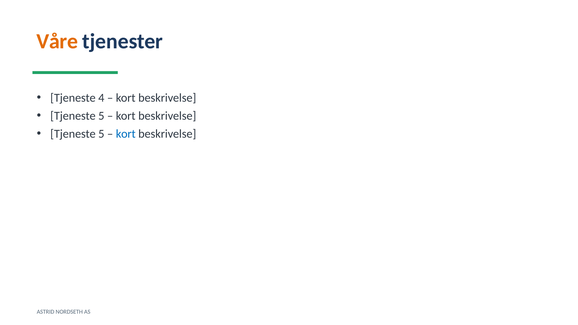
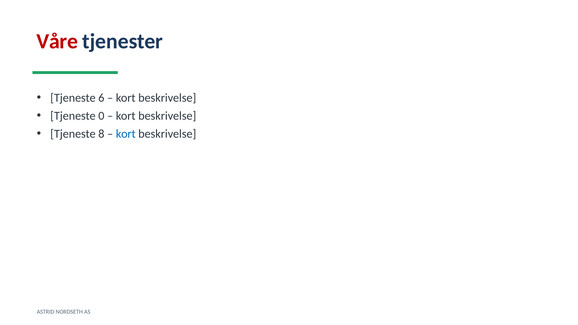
Våre colour: orange -> red
4: 4 -> 6
5 at (101, 116): 5 -> 0
5 at (101, 134): 5 -> 8
